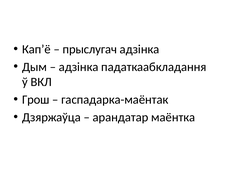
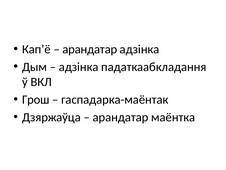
прыслугач at (90, 49): прыслугач -> арандатар
